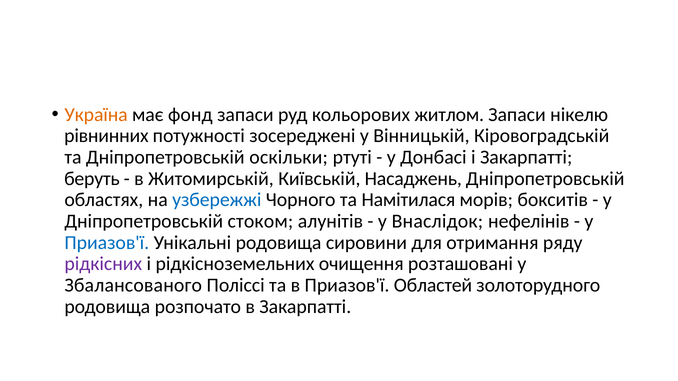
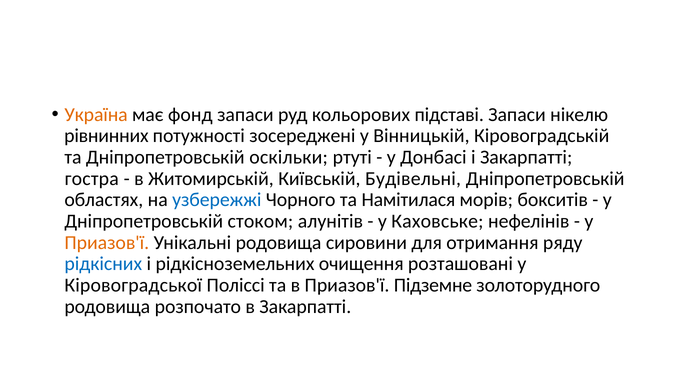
житлом: житлом -> підставі
беруть: беруть -> гостра
Насаджень: Насаджень -> Будівельні
Внаслідок: Внаслідок -> Каховське
Приазов'ї at (107, 243) colour: blue -> orange
рідкісних colour: purple -> blue
Збалансованого: Збалансованого -> Кіровоградської
Областей: Областей -> Підземне
